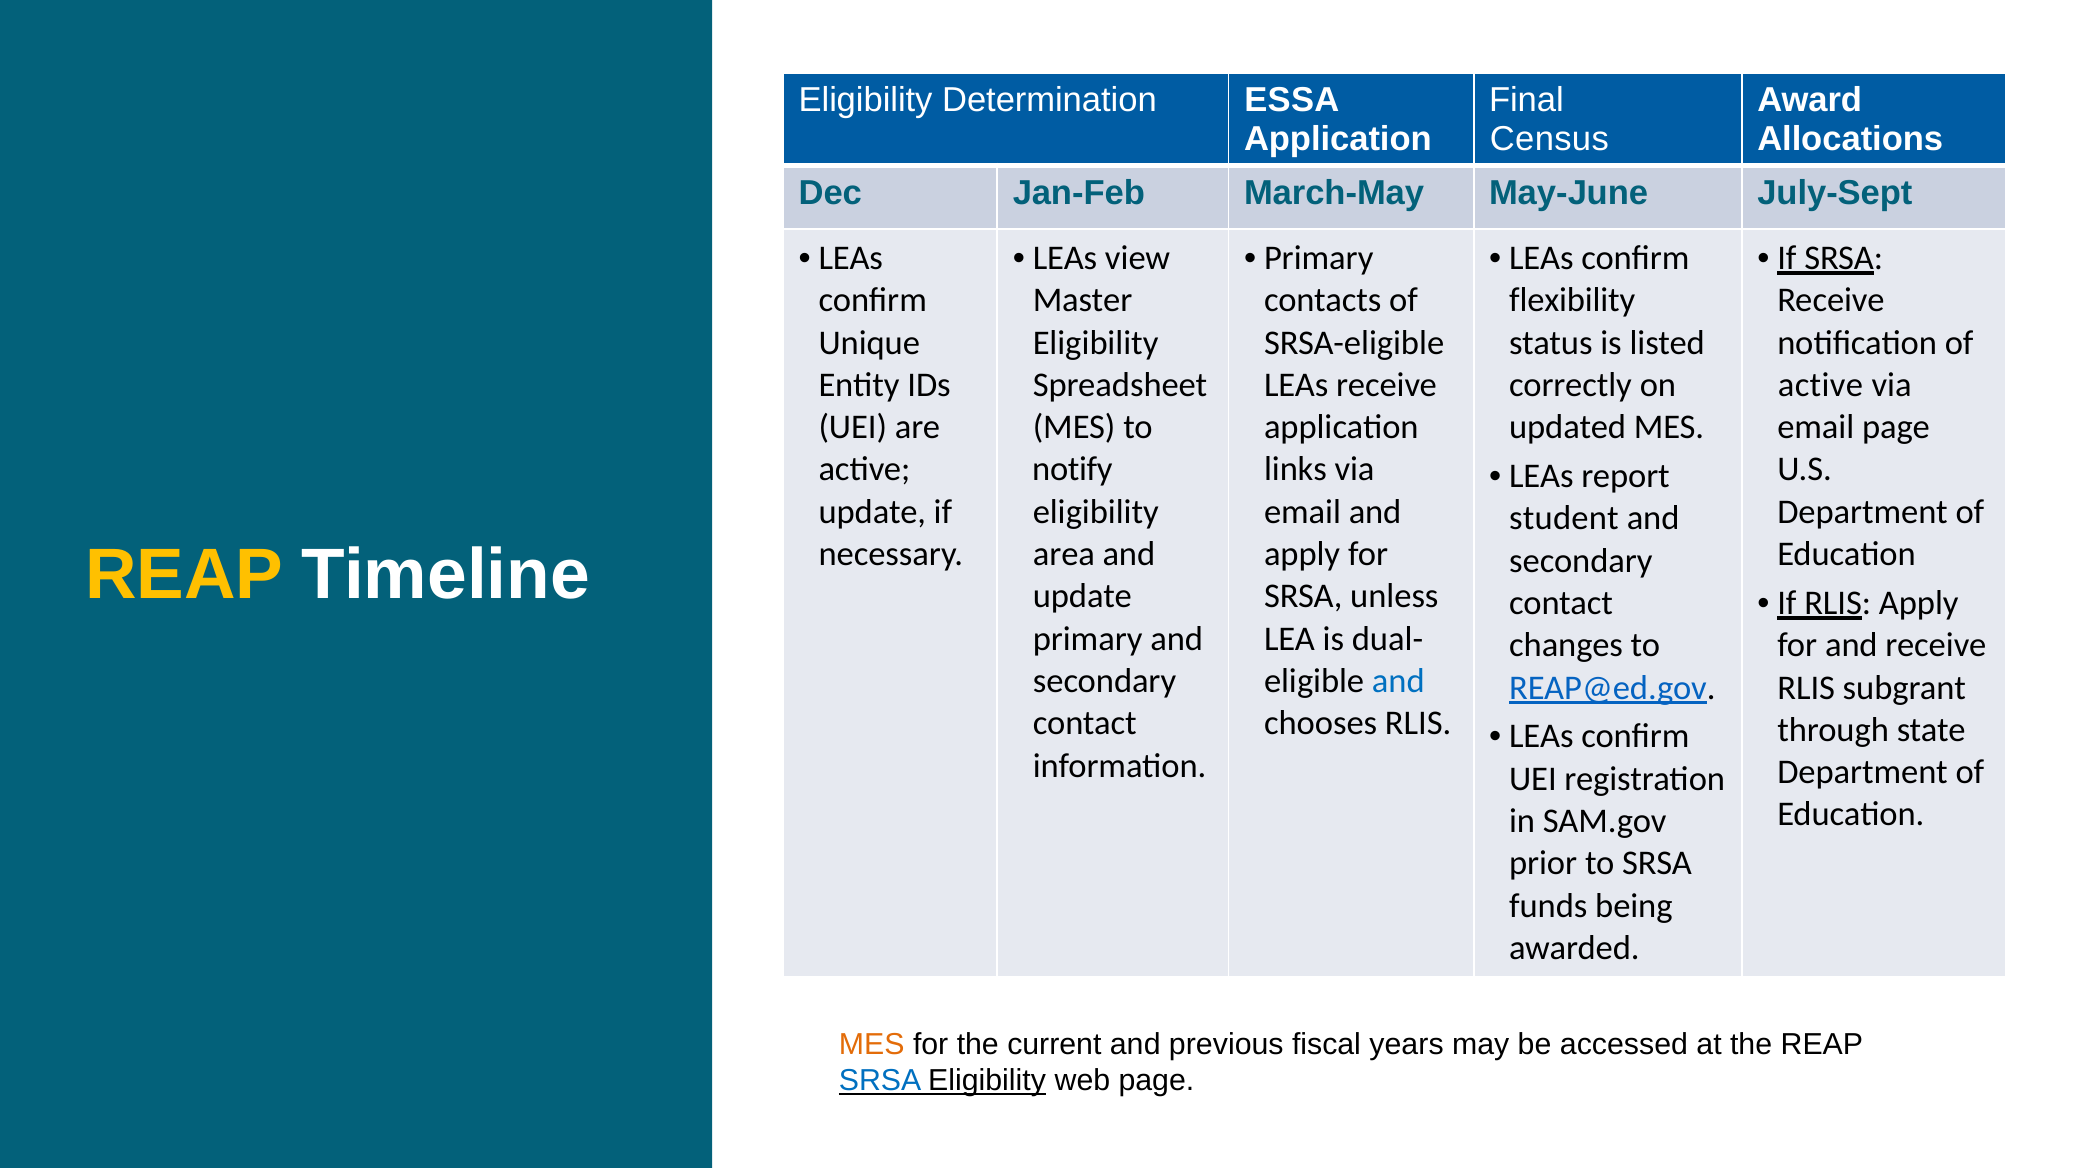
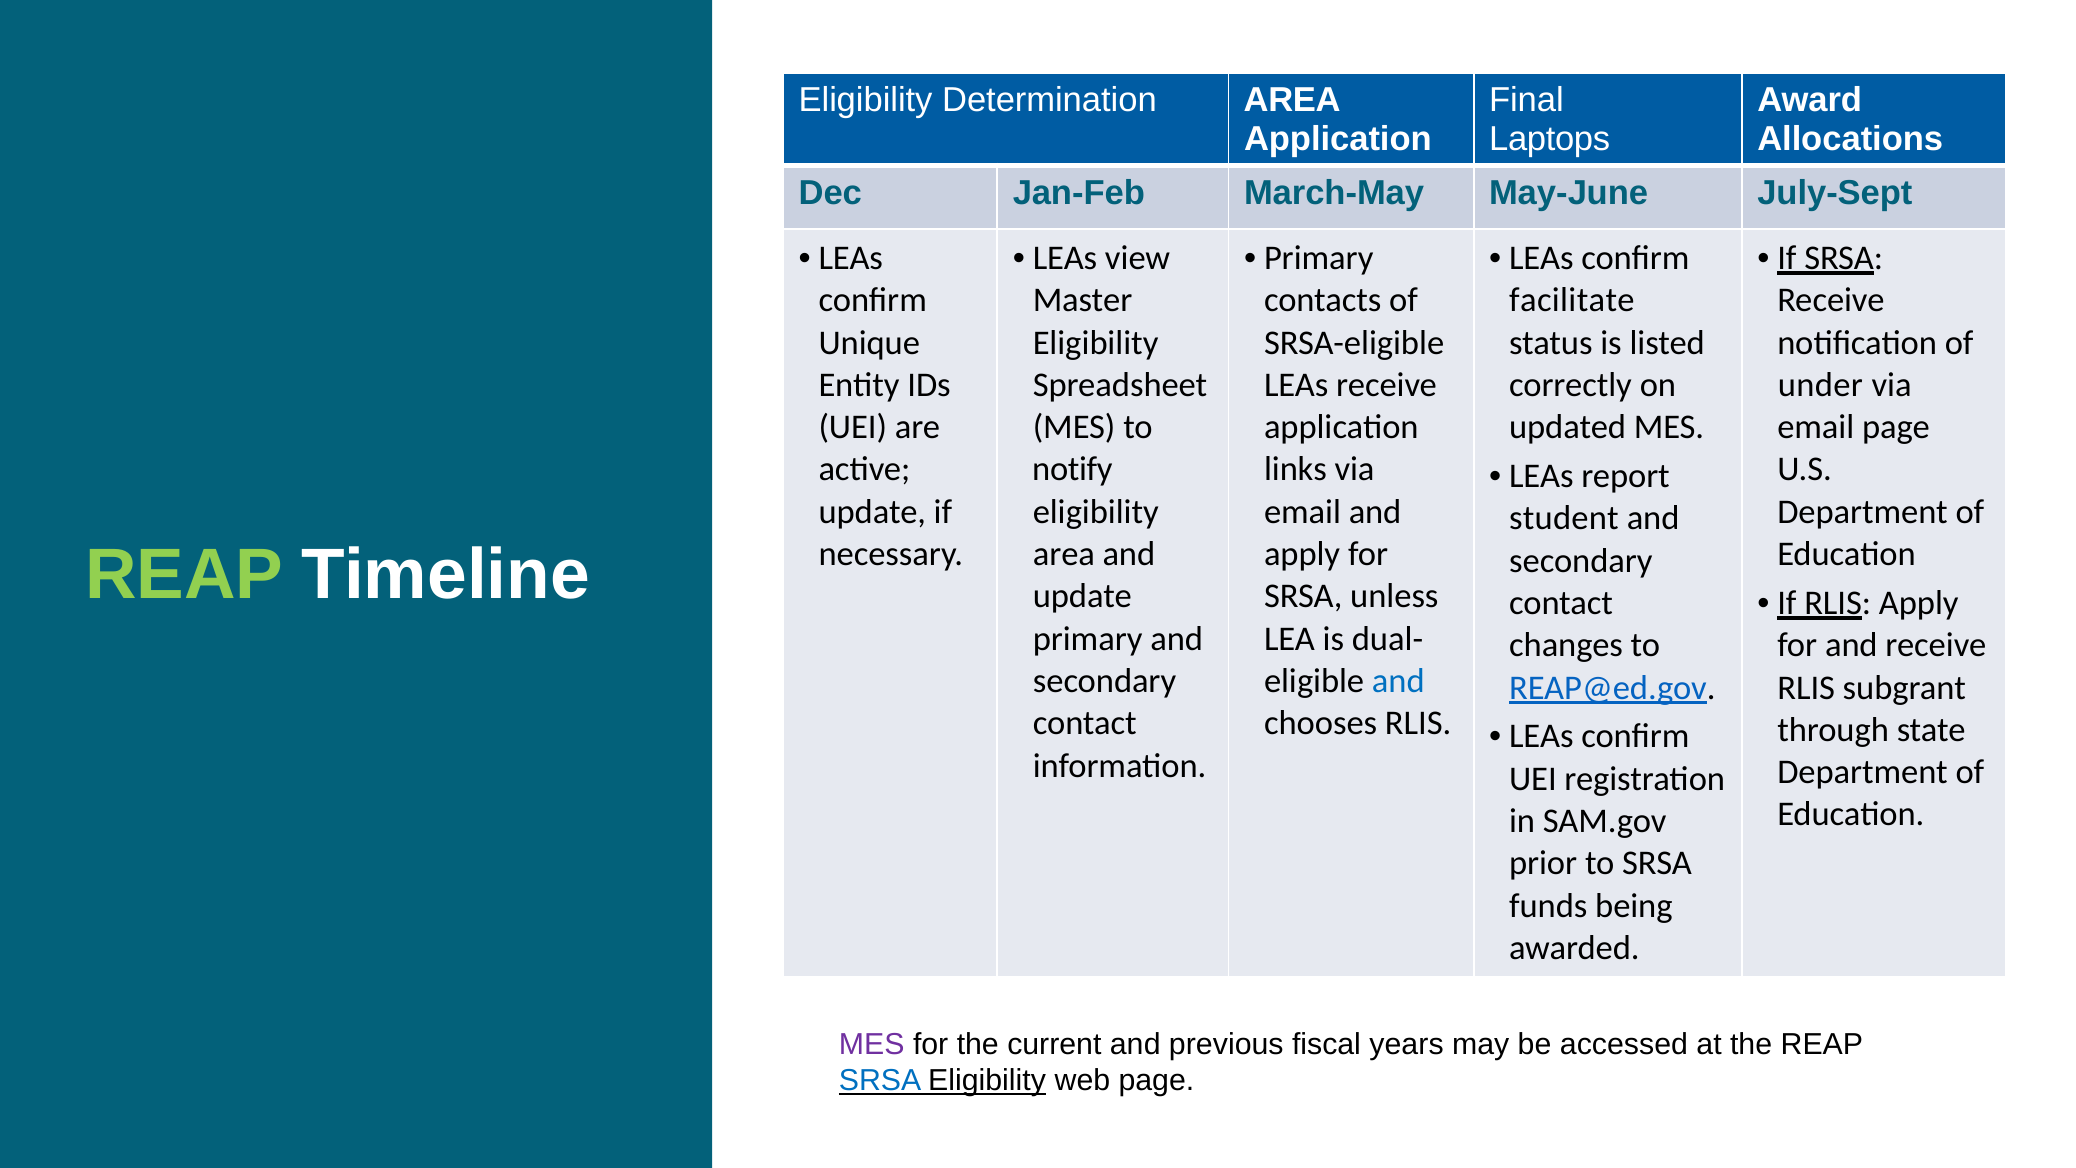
Determination ESSA: ESSA -> AREA
Census: Census -> Laptops
flexibility: flexibility -> facilitate
active at (1820, 385): active -> under
REAP at (184, 575) colour: yellow -> light green
MES at (872, 1044) colour: orange -> purple
